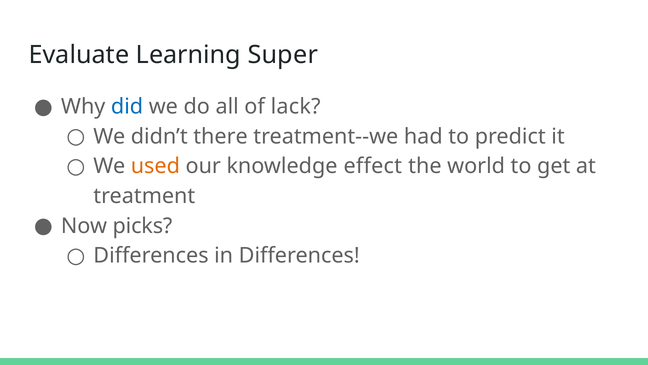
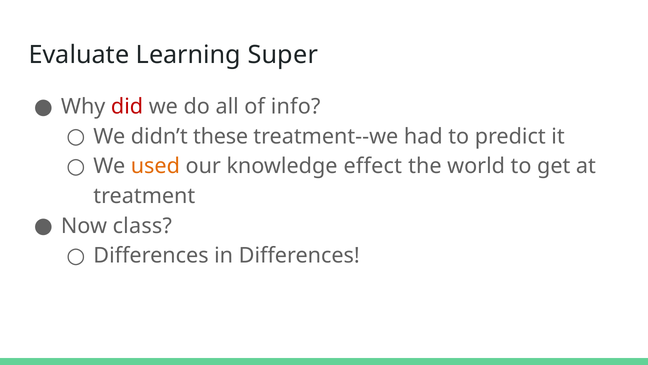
did colour: blue -> red
lack: lack -> info
there: there -> these
picks: picks -> class
